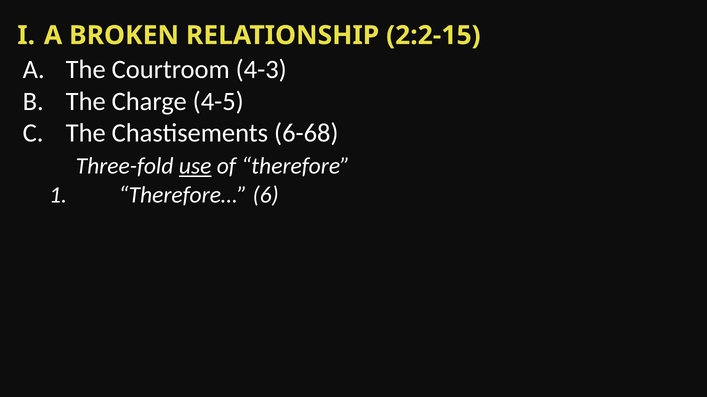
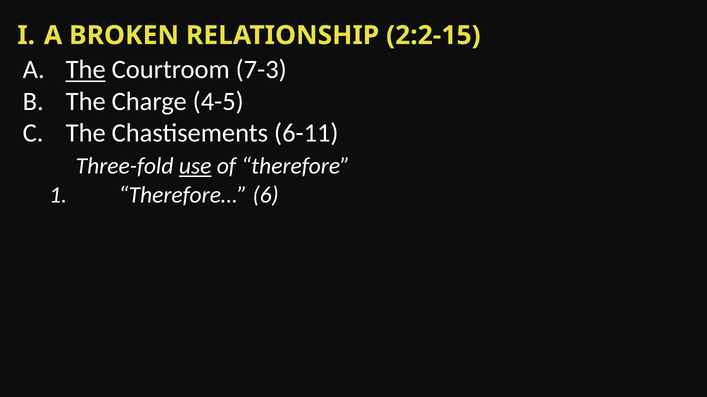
The at (86, 70) underline: none -> present
4-3: 4-3 -> 7-3
6-68: 6-68 -> 6-11
